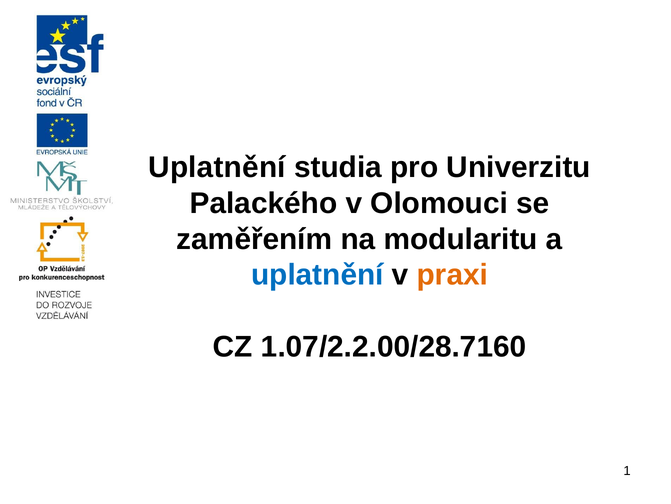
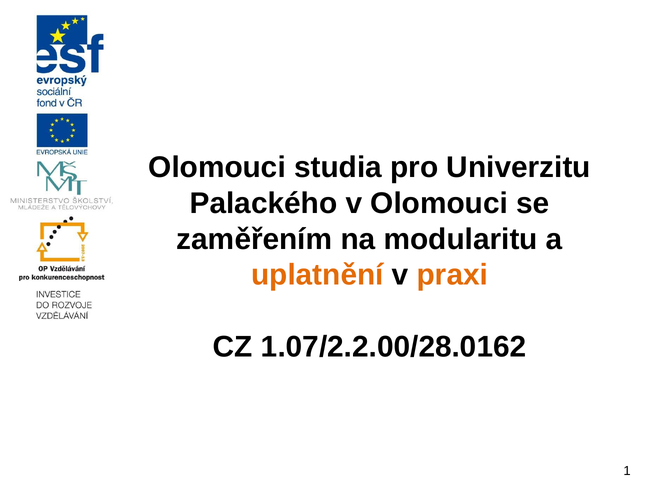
Uplatnění at (217, 167): Uplatnění -> Olomouci
uplatnění at (317, 275) colour: blue -> orange
1.07/2.2.00/28.7160: 1.07/2.2.00/28.7160 -> 1.07/2.2.00/28.0162
